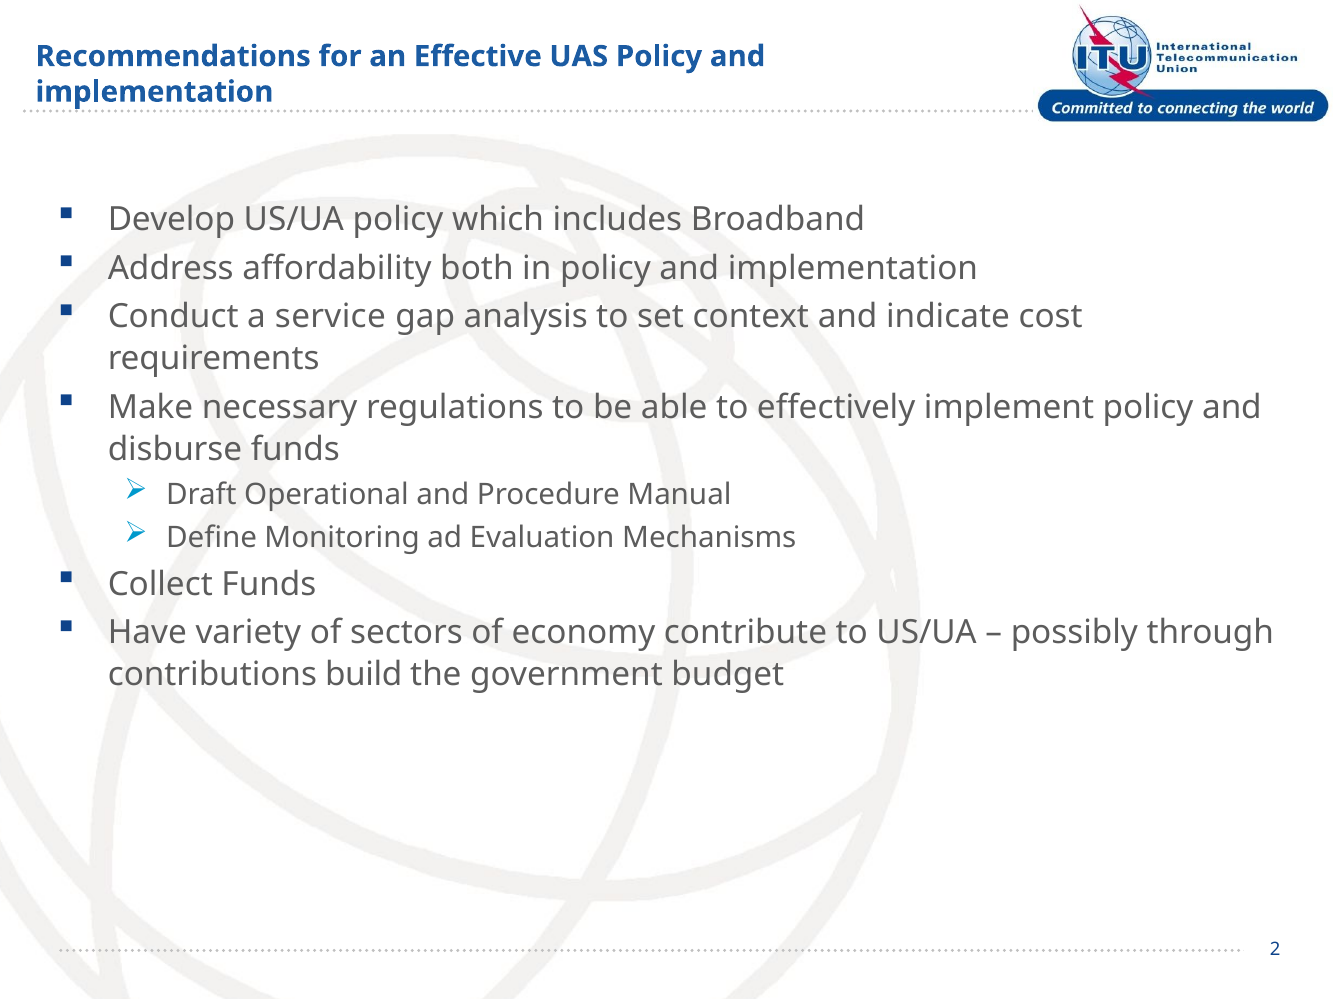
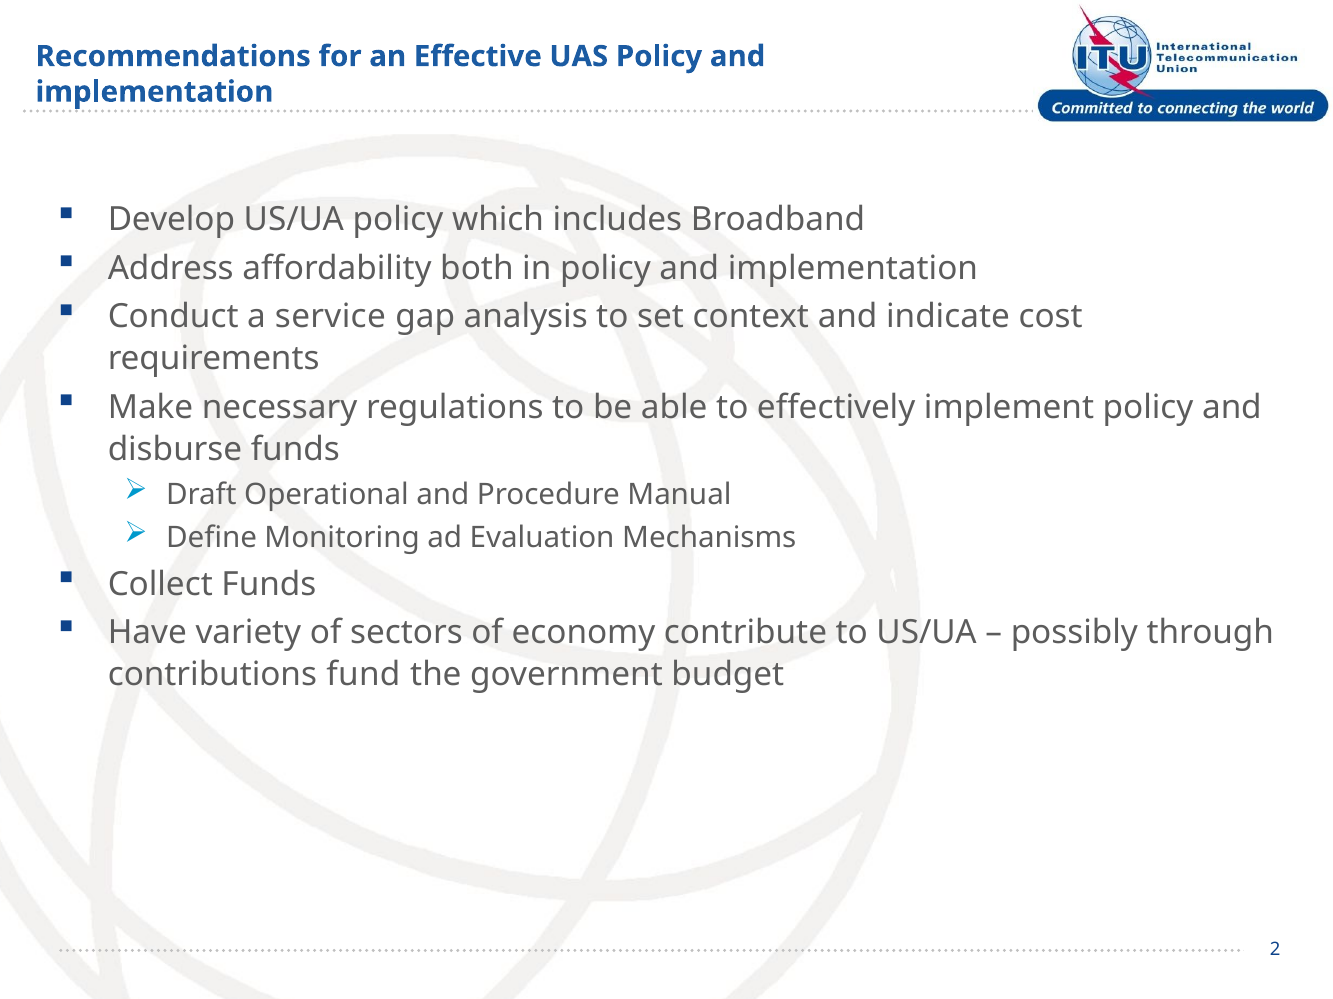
build: build -> fund
